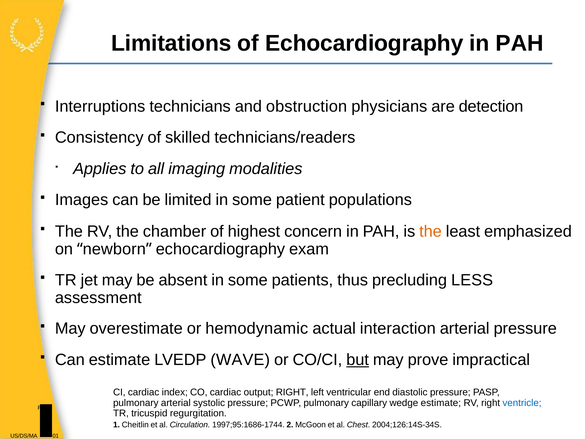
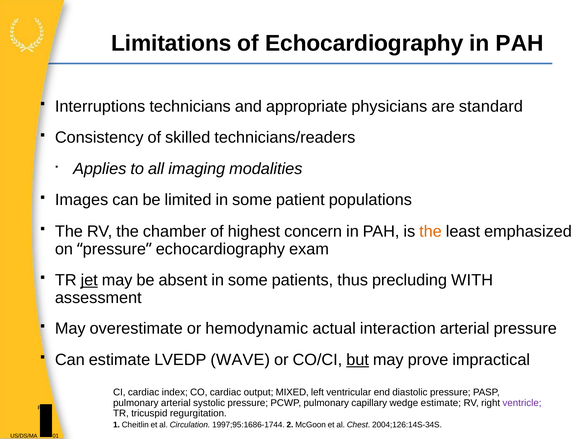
obstruction: obstruction -> appropriate
detection: detection -> standard
newborn at (114, 249): newborn -> pressure
jet underline: none -> present
LESS: LESS -> WITH
output RIGHT: RIGHT -> MIXED
ventricle colour: blue -> purple
